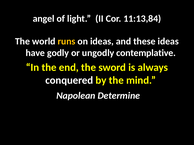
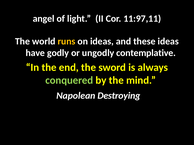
11:13,84: 11:13,84 -> 11:97,11
conquered colour: white -> light green
Determine: Determine -> Destroying
